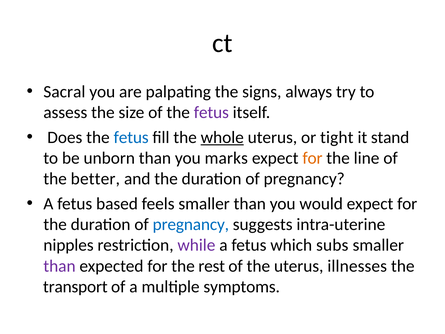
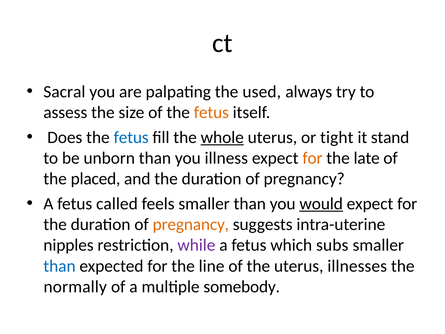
signs: signs -> used
fetus at (211, 112) colour: purple -> orange
marks: marks -> illness
line: line -> late
better: better -> placed
based: based -> called
would underline: none -> present
pregnancy at (191, 224) colour: blue -> orange
than at (60, 266) colour: purple -> blue
rest: rest -> line
transport: transport -> normally
symptoms: symptoms -> somebody
